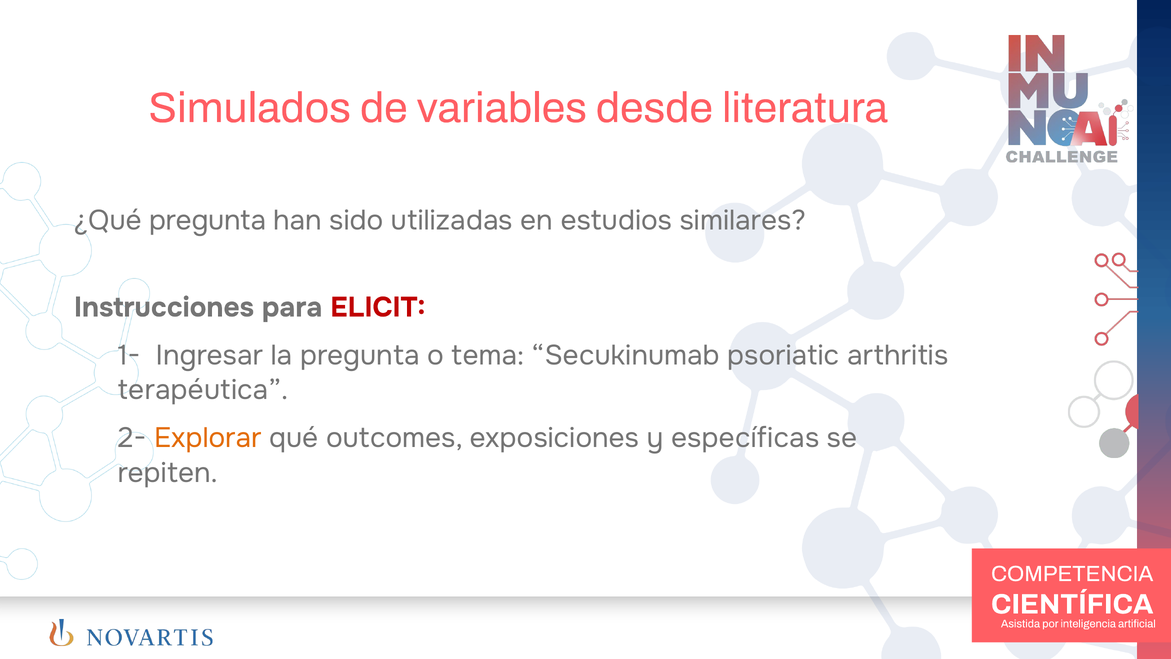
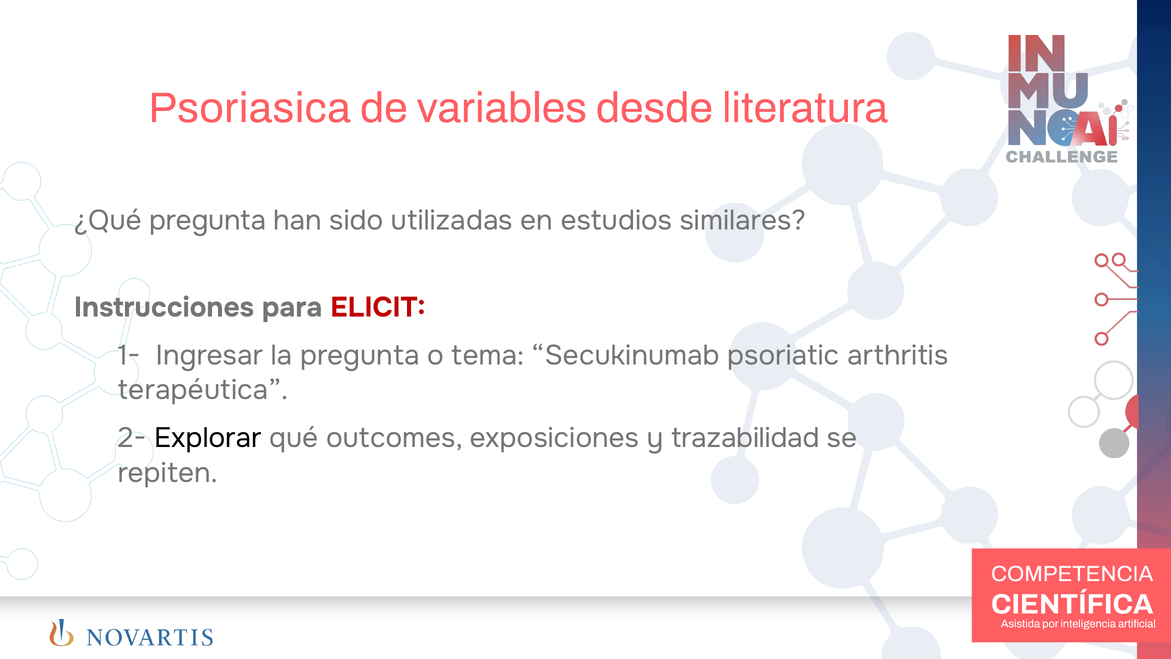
Simulados: Simulados -> Psoriasica
Explorar colour: orange -> black
específicas: específicas -> trazabilidad
